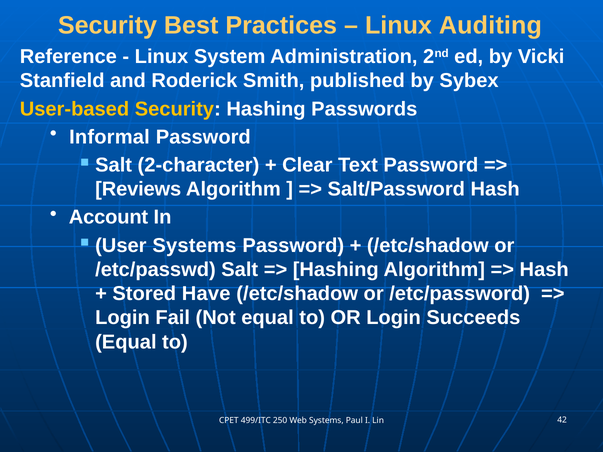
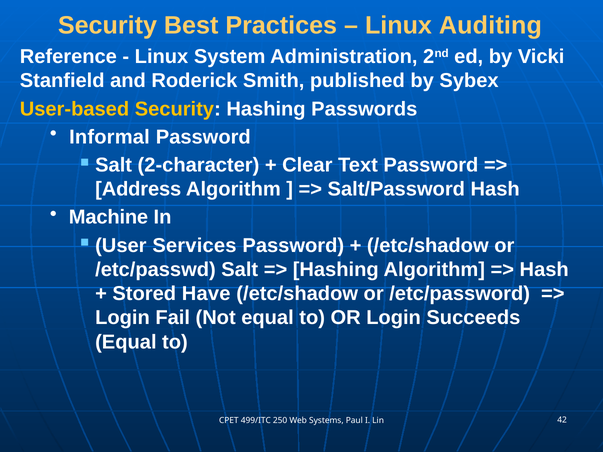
Reviews: Reviews -> Address
Account: Account -> Machine
User Systems: Systems -> Services
